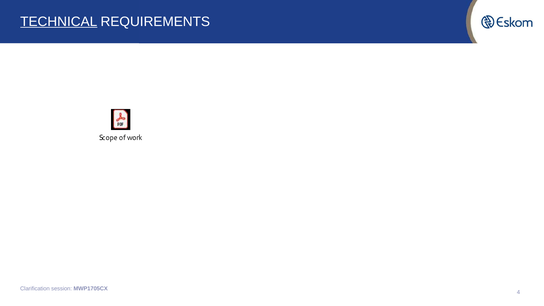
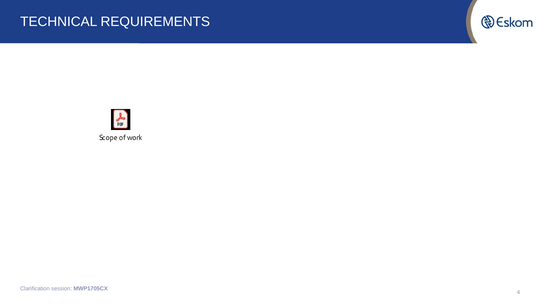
TECHNICAL underline: present -> none
